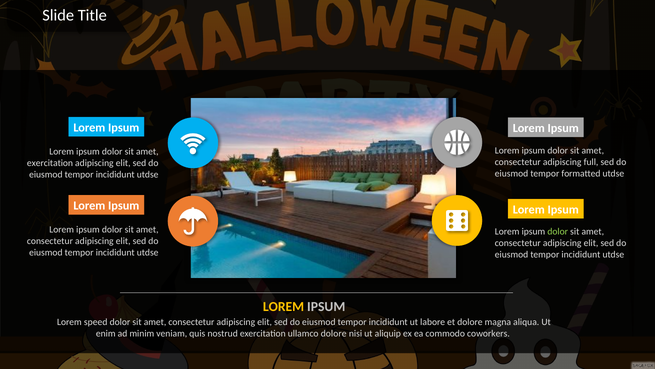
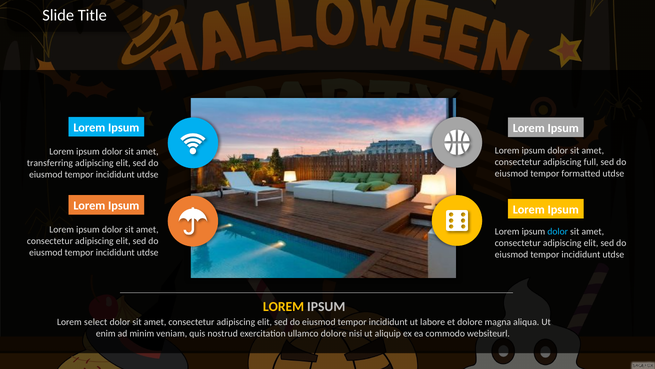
exercitation at (50, 163): exercitation -> transferring
dolor at (558, 231) colour: light green -> light blue
speed: speed -> select
coworkers: coworkers -> websiteurl
